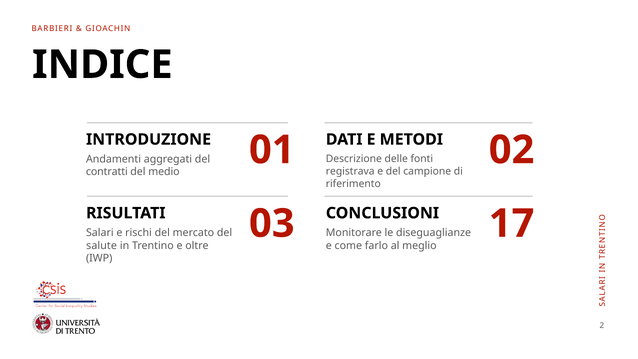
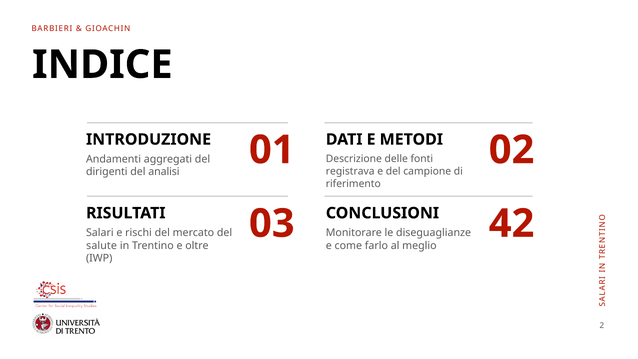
contratti: contratti -> dirigenti
medio: medio -> analisi
17: 17 -> 42
